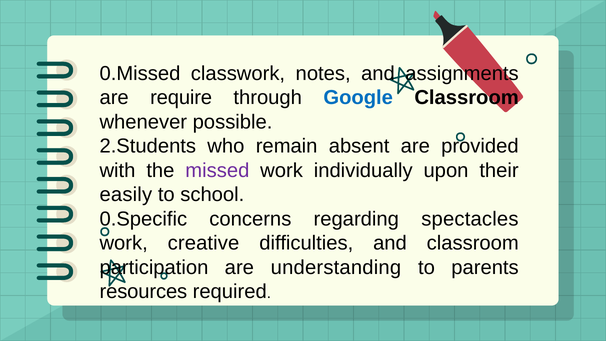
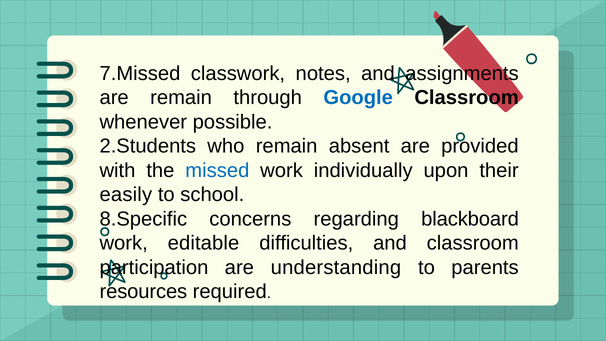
0.Missed: 0.Missed -> 7.Missed
are require: require -> remain
missed colour: purple -> blue
0.Specific: 0.Specific -> 8.Specific
spectacles: spectacles -> blackboard
creative: creative -> editable
